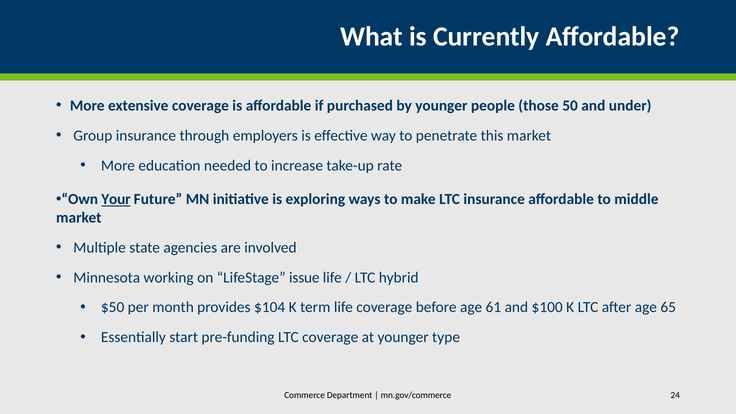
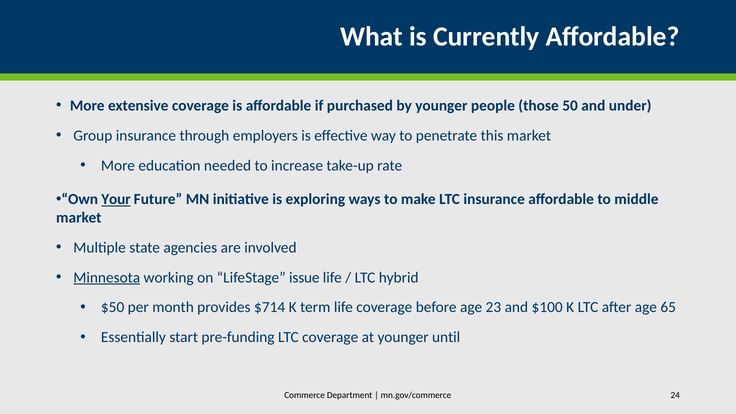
Minnesota underline: none -> present
$104: $104 -> $714
61: 61 -> 23
type: type -> until
